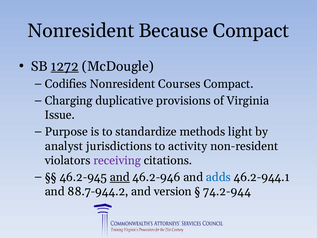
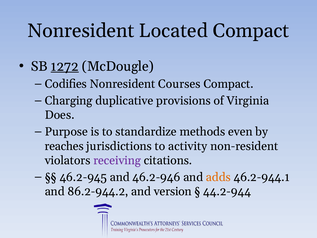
Because: Because -> Located
Issue: Issue -> Does
light: light -> even
analyst: analyst -> reaches
and at (120, 177) underline: present -> none
adds colour: blue -> orange
88.7-944.2: 88.7-944.2 -> 86.2-944.2
74.2-944: 74.2-944 -> 44.2-944
